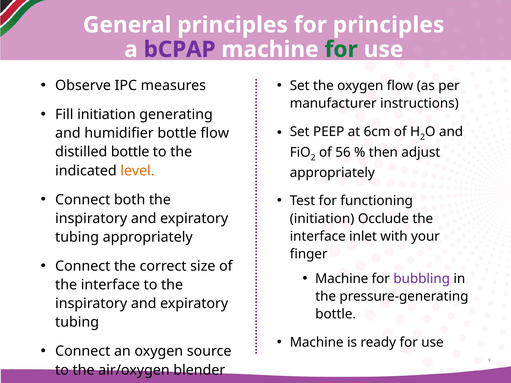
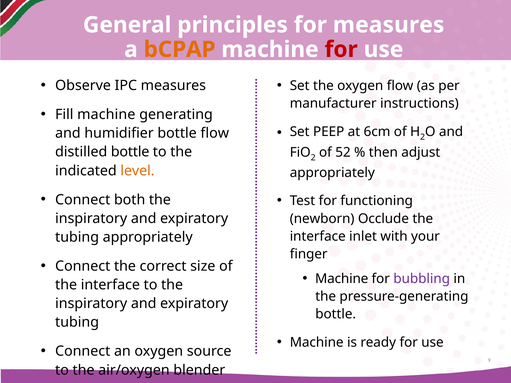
for principles: principles -> measures
bCPAP colour: purple -> orange
for at (341, 49) colour: green -> red
Fill initiation: initiation -> machine
56: 56 -> 52
initiation at (322, 219): initiation -> newborn
